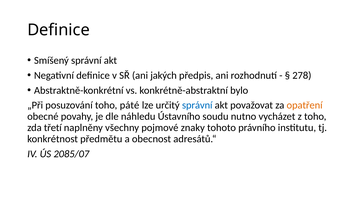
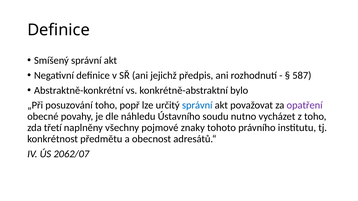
jakých: jakých -> jejichž
278: 278 -> 587
páté: páté -> popř
opatření colour: orange -> purple
2085/07: 2085/07 -> 2062/07
